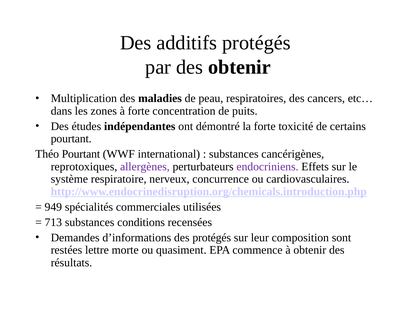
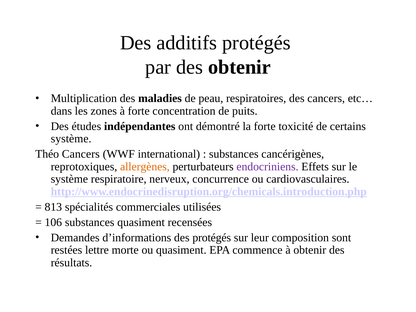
pourtant at (71, 139): pourtant -> système
Théo Pourtant: Pourtant -> Cancers
allergènes colour: purple -> orange
949: 949 -> 813
713: 713 -> 106
substances conditions: conditions -> quasiment
